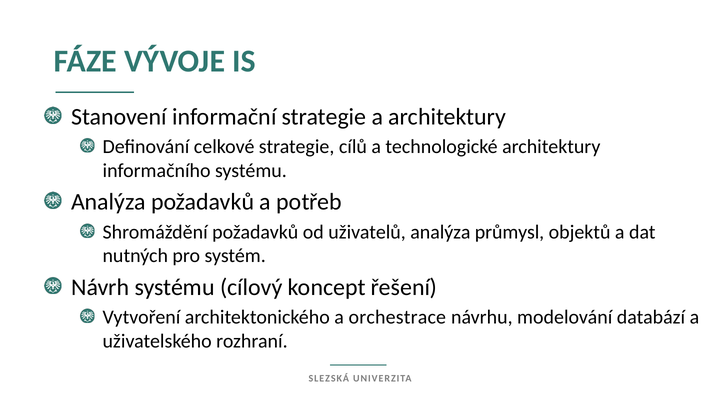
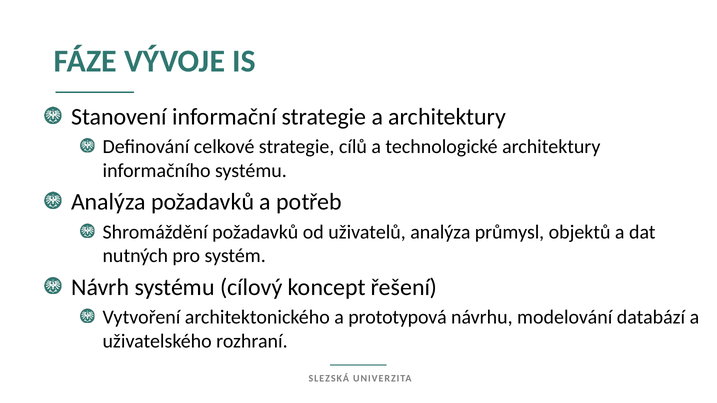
orchestrace: orchestrace -> prototypová
